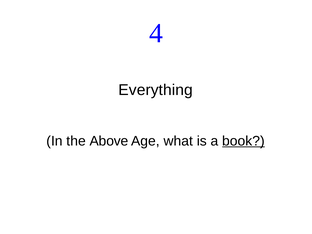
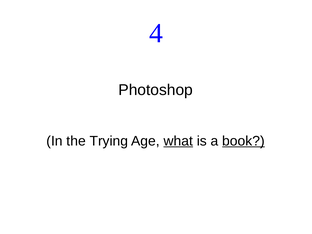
Everything: Everything -> Photoshop
Above: Above -> Trying
what underline: none -> present
